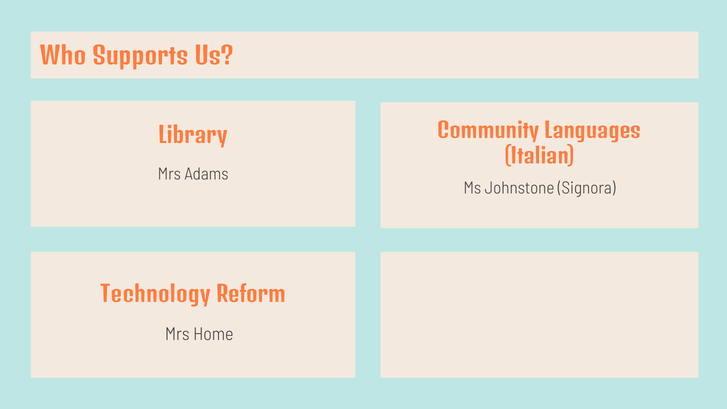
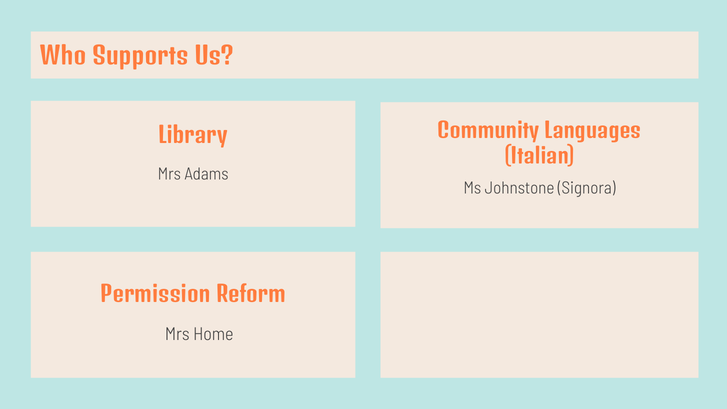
Technology: Technology -> Permission
